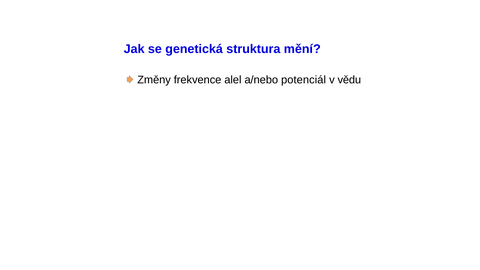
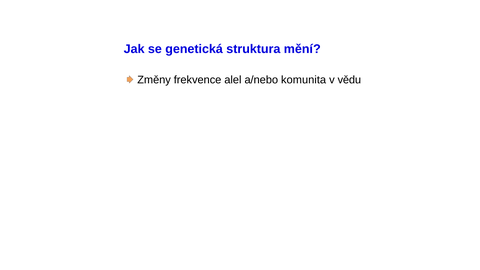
potenciál: potenciál -> komunita
